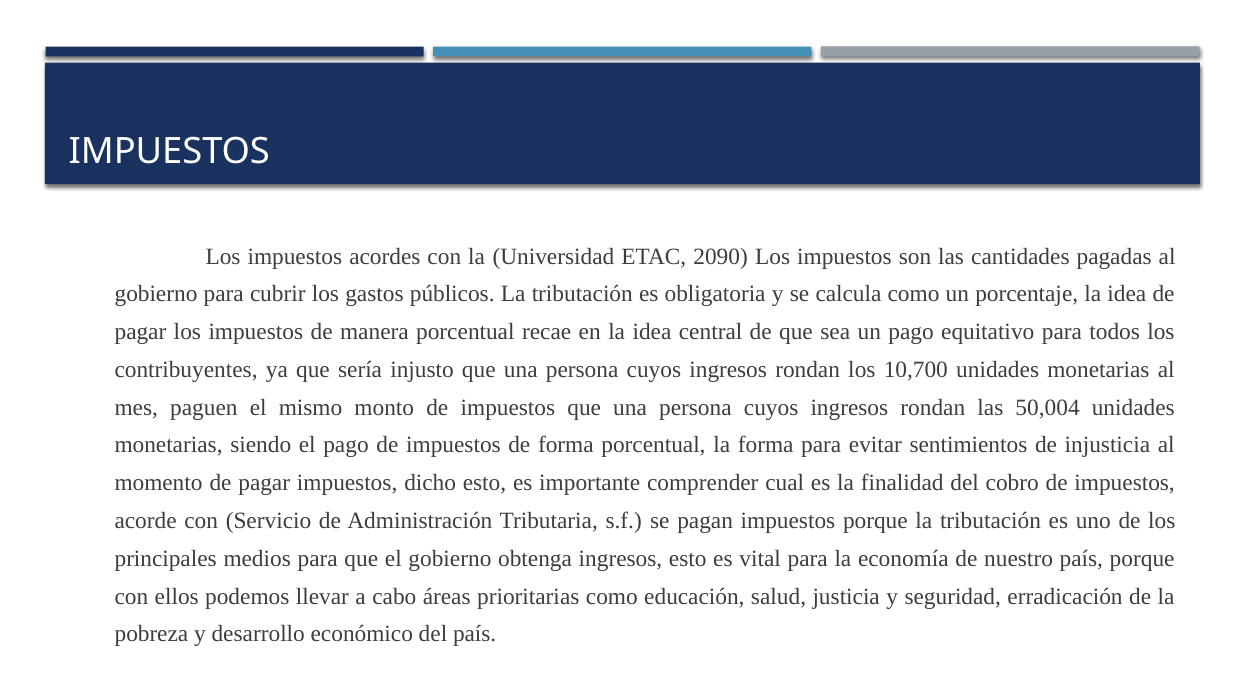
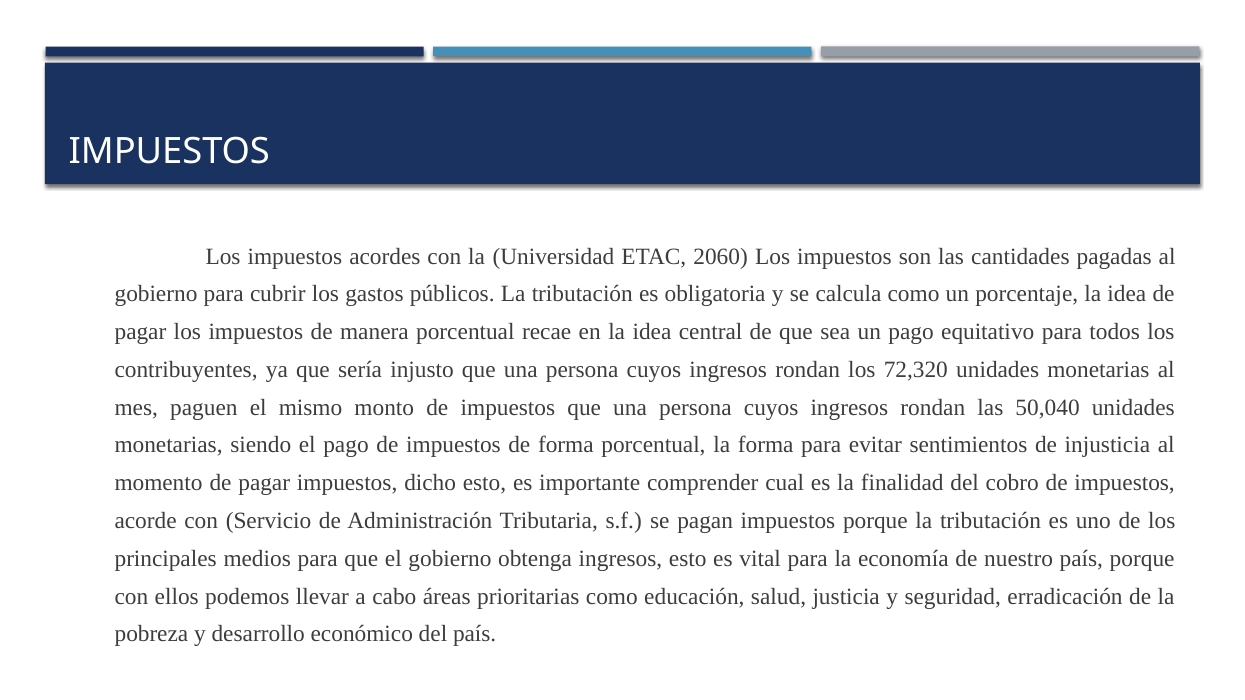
2090: 2090 -> 2060
10,700: 10,700 -> 72,320
50,004: 50,004 -> 50,040
